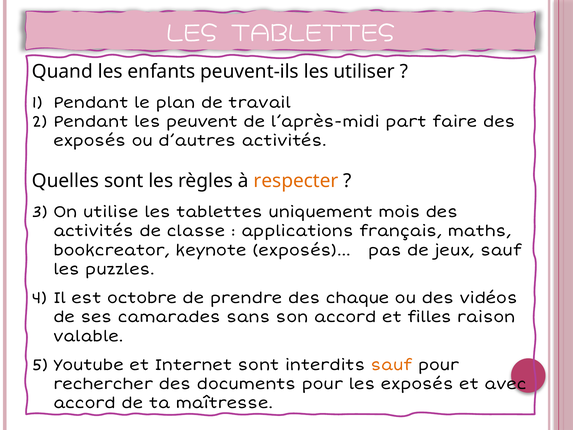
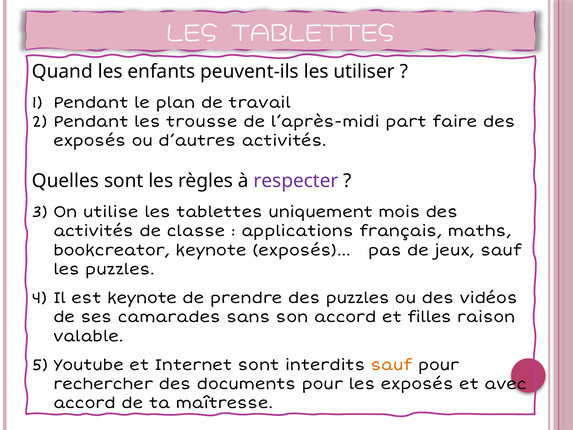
peuvent: peuvent -> trousse
respecter colour: orange -> purple
est octobre: octobre -> keynote
des chaque: chaque -> puzzles
